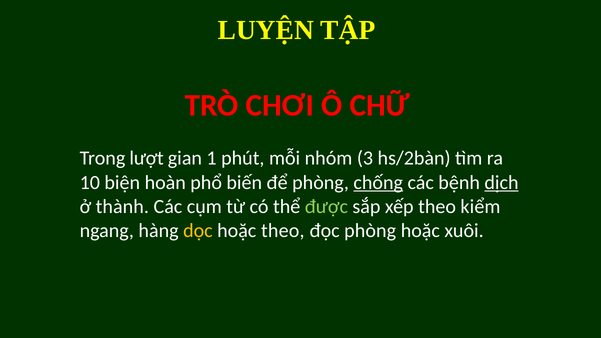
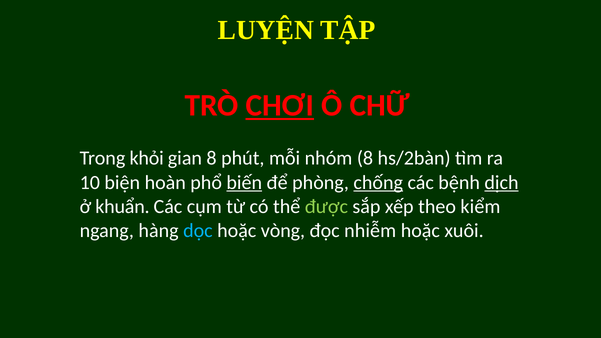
CHƠI underline: none -> present
lượt: lượt -> khỏi
gian 1: 1 -> 8
nhóm 3: 3 -> 8
biến underline: none -> present
thành: thành -> khuẩn
dọc colour: yellow -> light blue
hoặc theo: theo -> vòng
đọc phòng: phòng -> nhiễm
